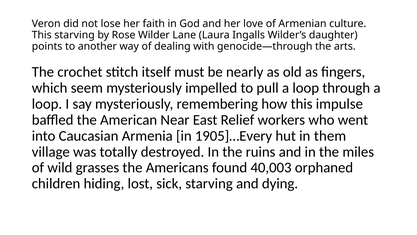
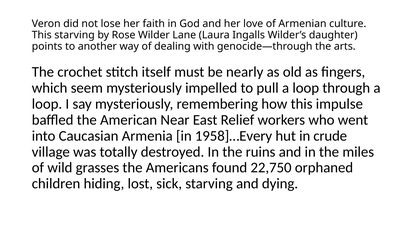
1905]…Every: 1905]…Every -> 1958]…Every
them: them -> crude
40,003: 40,003 -> 22,750
